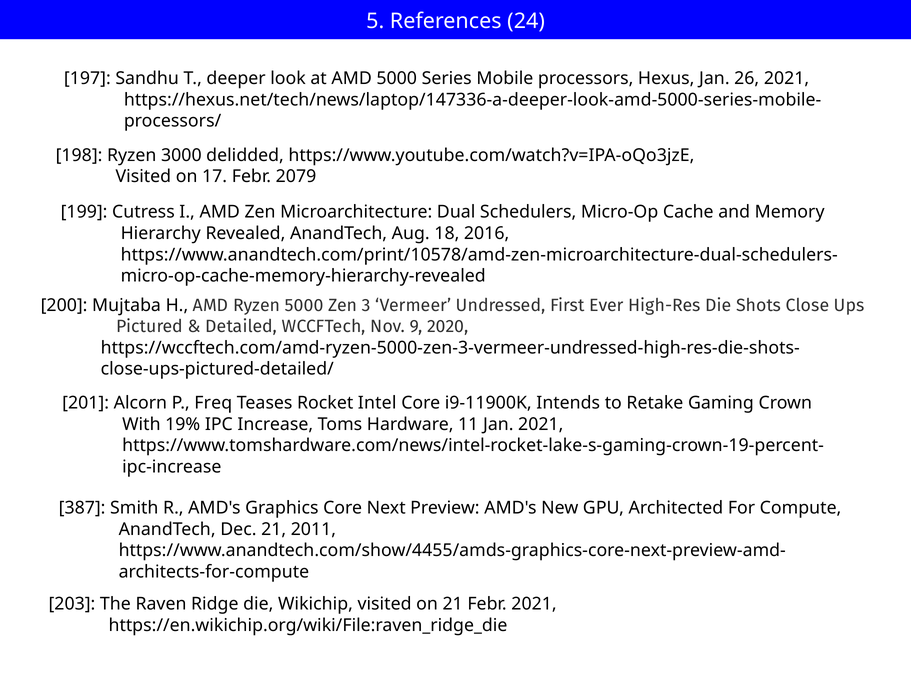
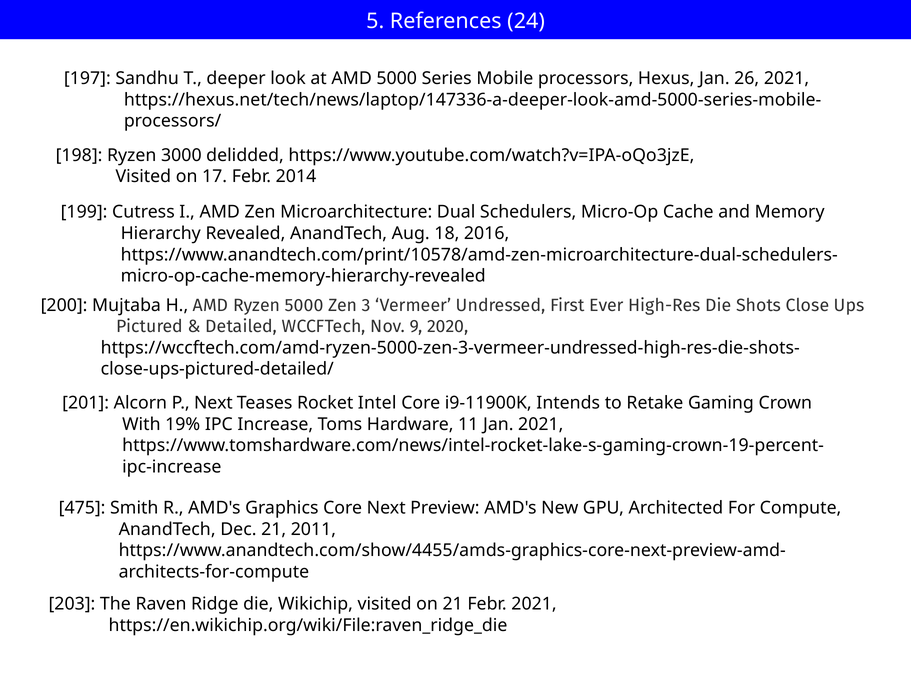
2079: 2079 -> 2014
P Freq: Freq -> Next
387: 387 -> 475
